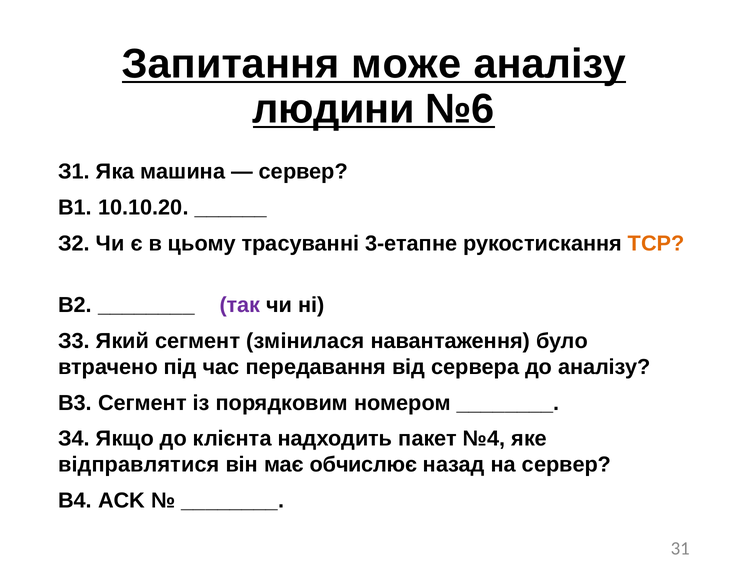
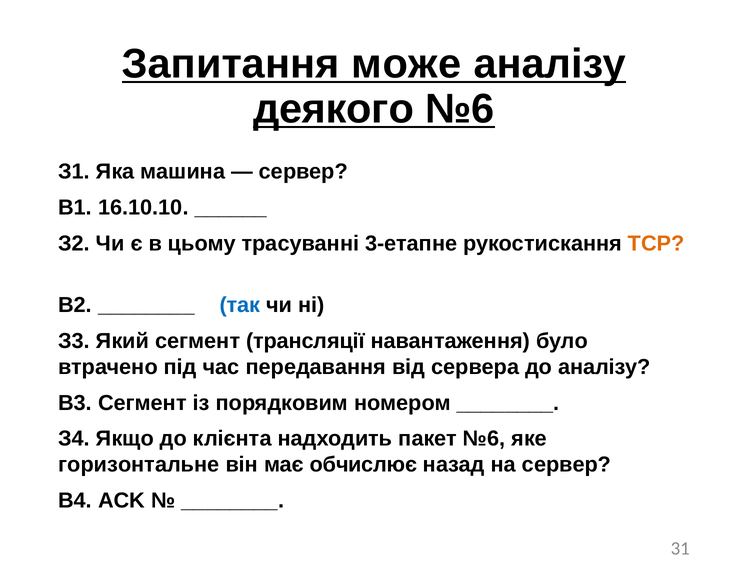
людини: людини -> деякого
10.10.20: 10.10.20 -> 16.10.10
так colour: purple -> blue
змінилася: змінилася -> трансляції
пакет №4: №4 -> №6
відправлятися: відправлятися -> горизонтальне
